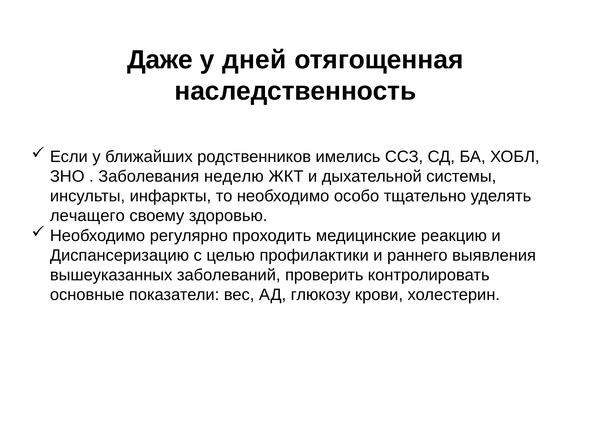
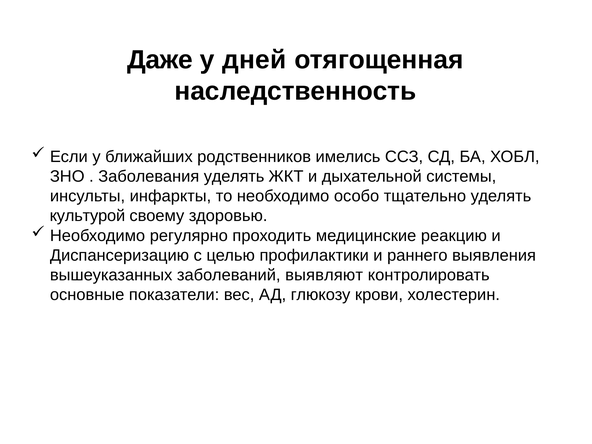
Заболевания неделю: неделю -> уделять
лечащего: лечащего -> культурой
проверить: проверить -> выявляют
